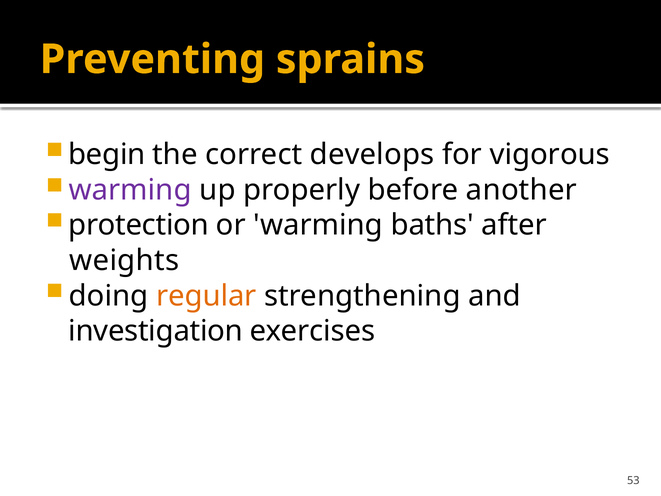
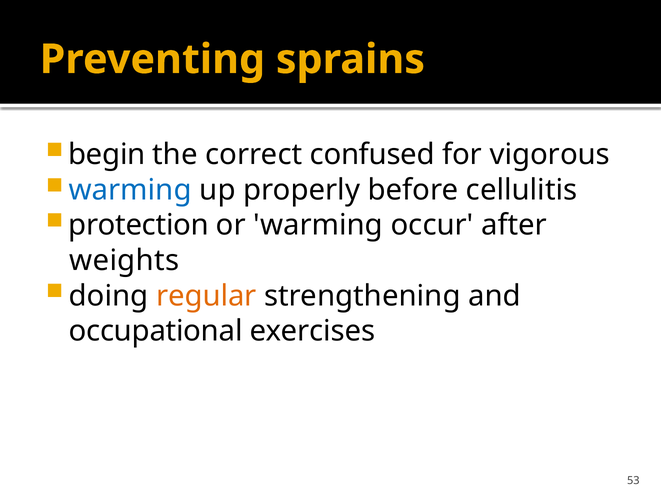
develops: develops -> confused
warming at (130, 190) colour: purple -> blue
another: another -> cellulitis
baths: baths -> occur
investigation: investigation -> occupational
